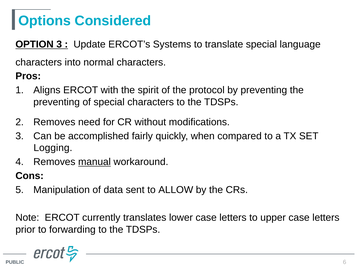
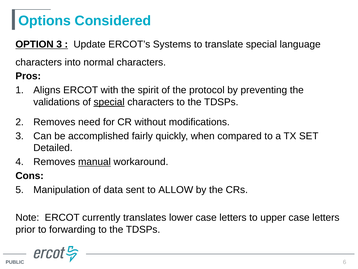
preventing at (57, 102): preventing -> validations
special at (109, 102) underline: none -> present
Logging: Logging -> Detailed
